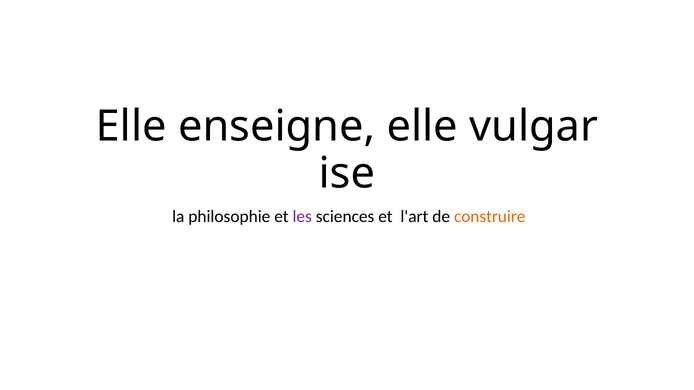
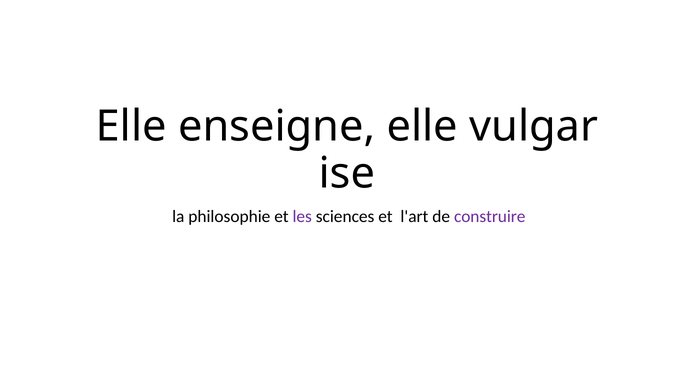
construire colour: orange -> purple
